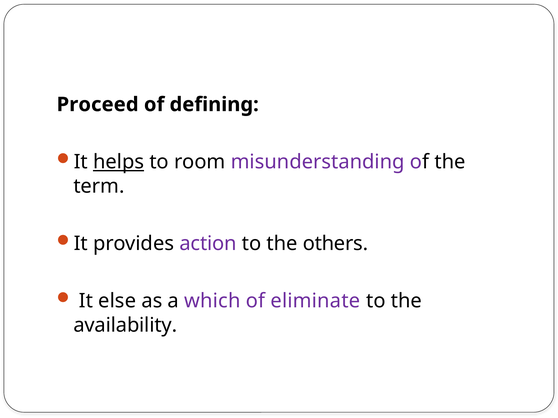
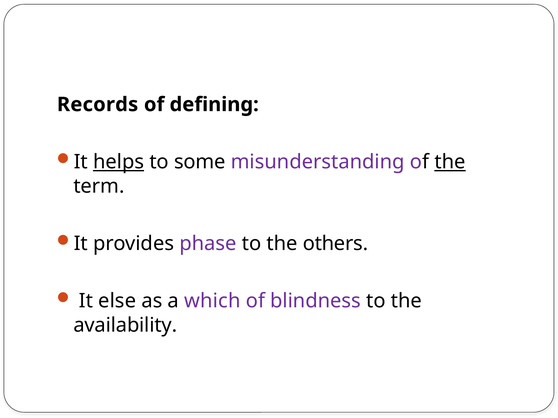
Proceed: Proceed -> Records
room: room -> some
the at (450, 162) underline: none -> present
action: action -> phase
eliminate: eliminate -> blindness
